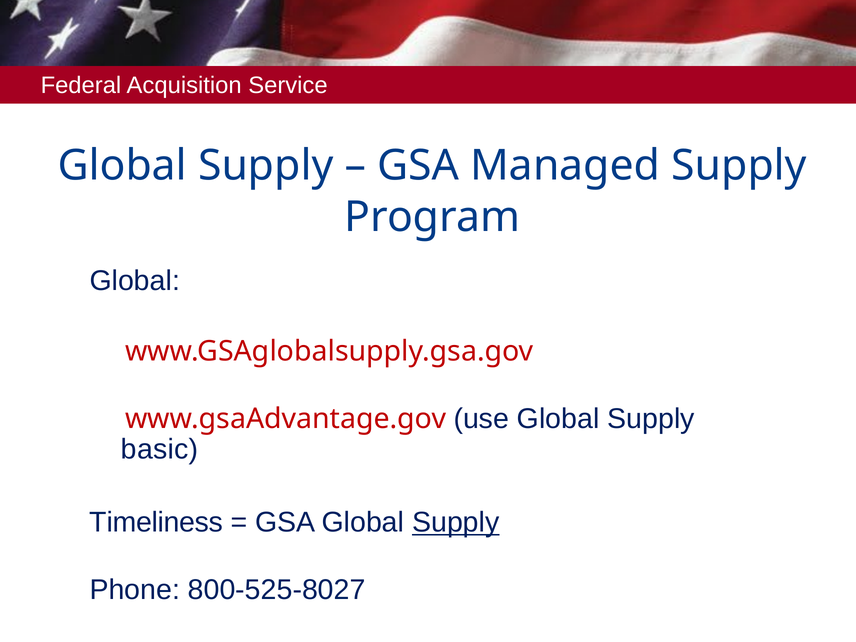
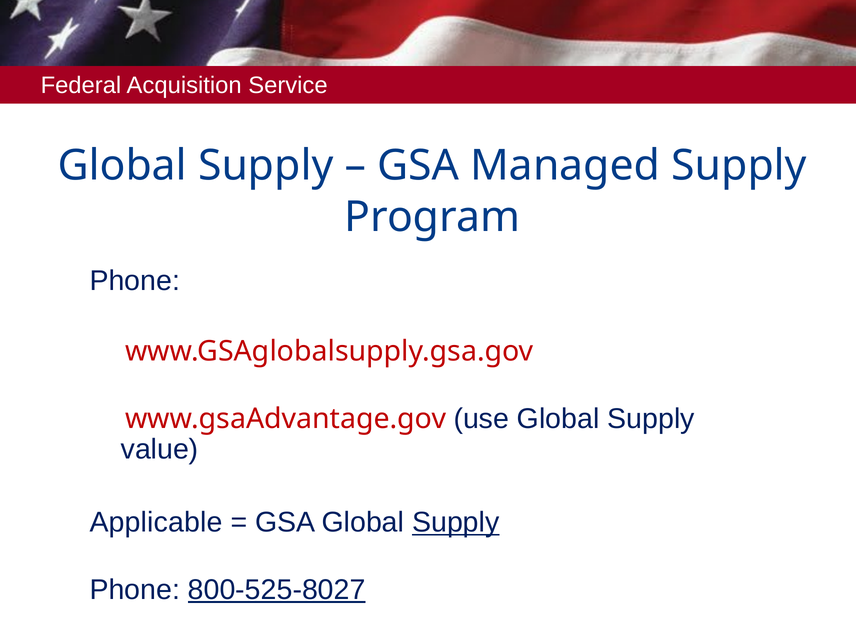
Global at (135, 281): Global -> Phone
basic: basic -> value
Timeliness: Timeliness -> Applicable
800-525-8027 underline: none -> present
